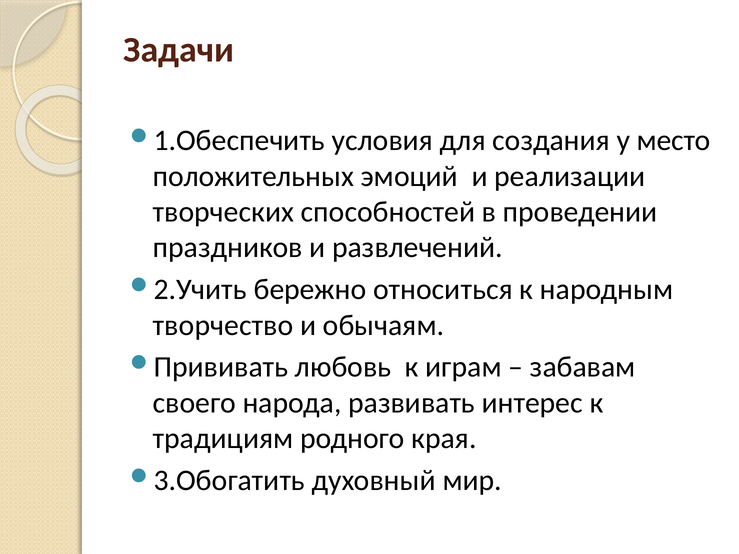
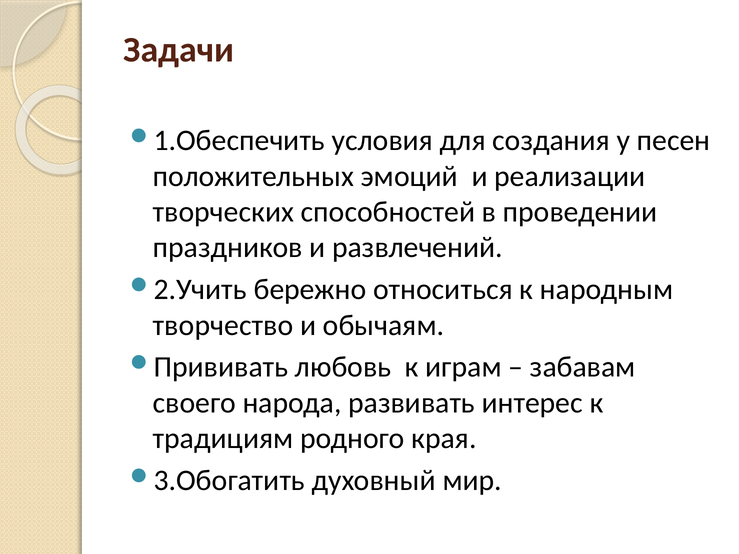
место: место -> песен
